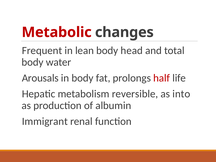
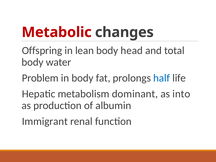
Frequent: Frequent -> Offspring
Arousals: Arousals -> Problem
half colour: red -> blue
reversible: reversible -> dominant
